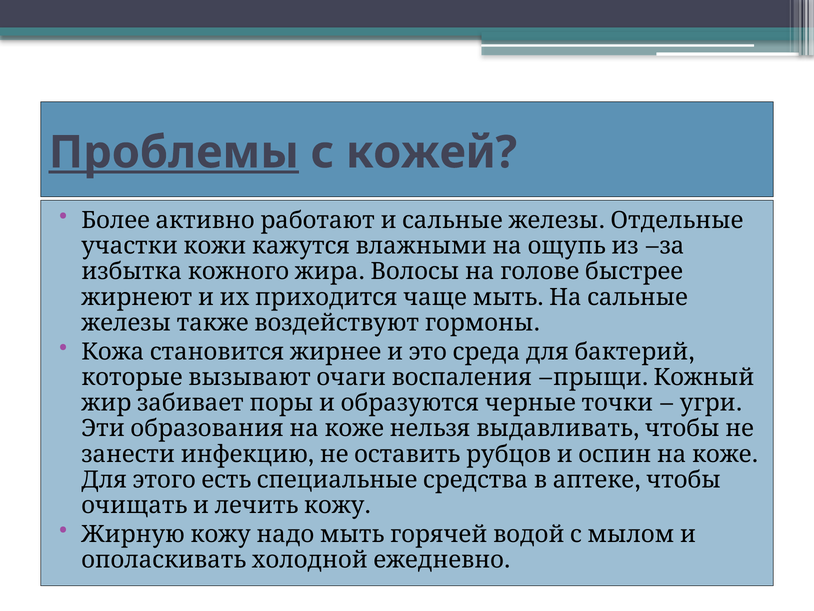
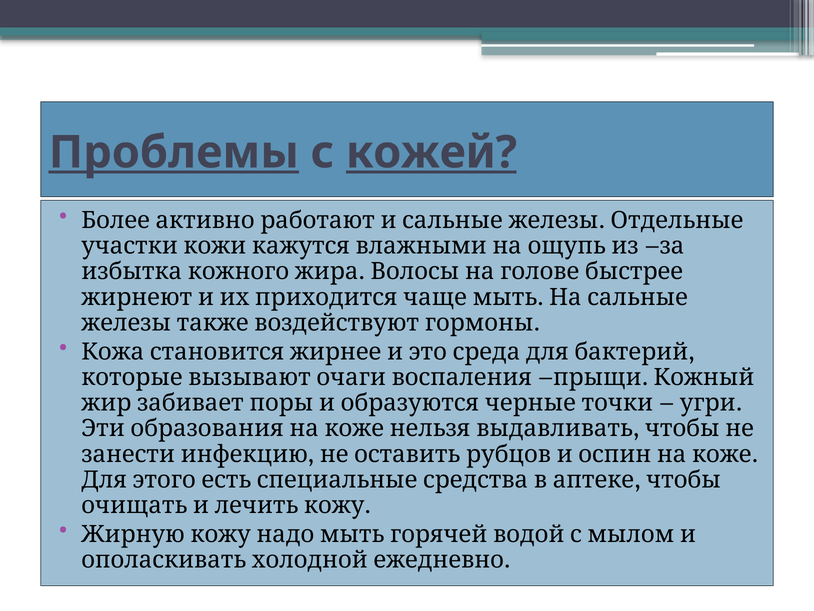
кожей underline: none -> present
